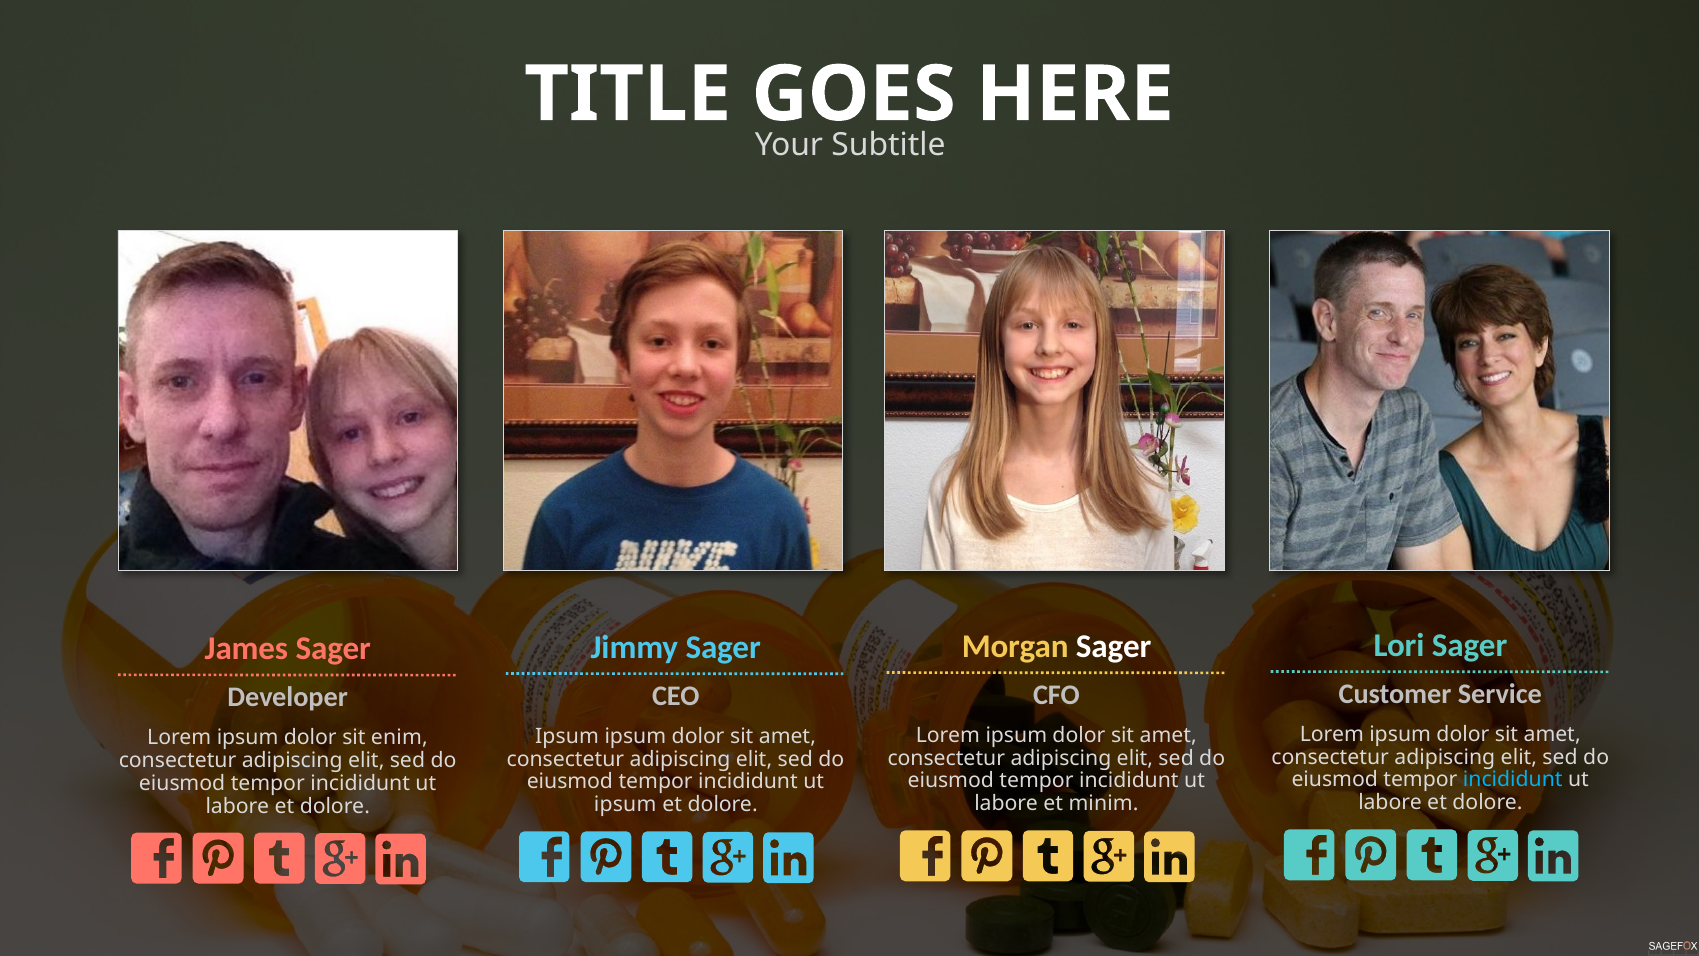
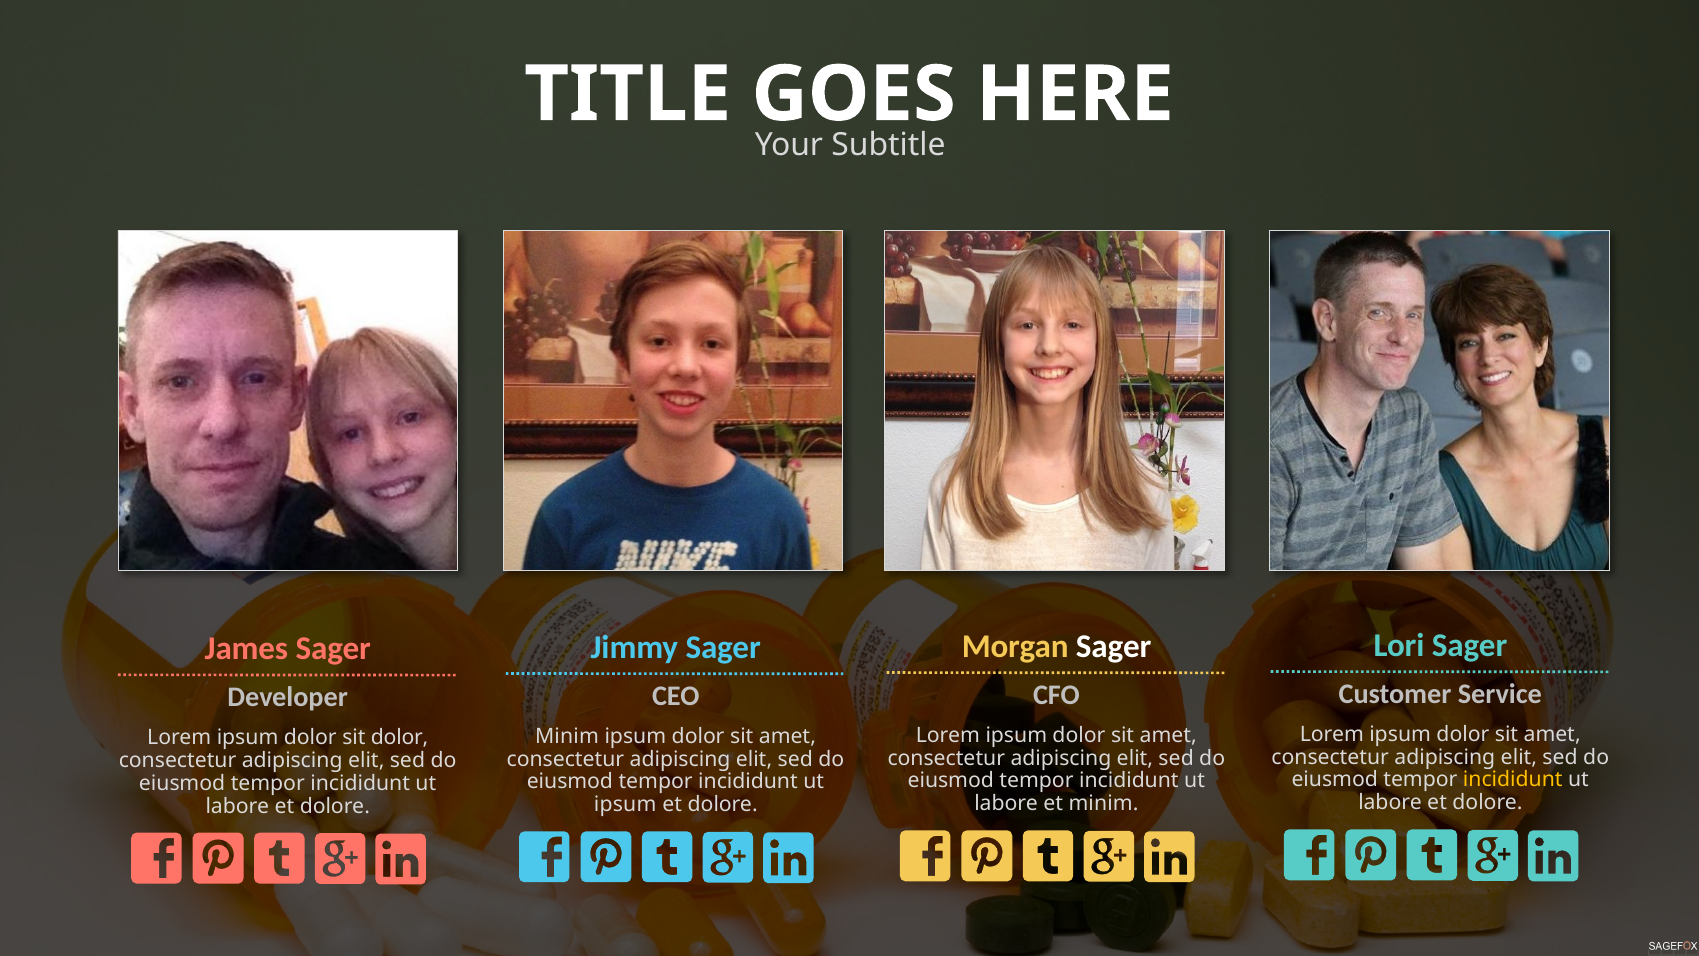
Ipsum at (567, 736): Ipsum -> Minim
sit enim: enim -> dolor
incididunt at (1513, 780) colour: light blue -> yellow
